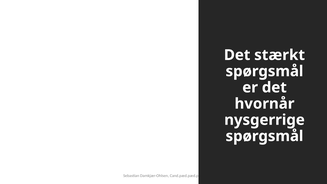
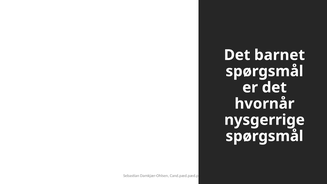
stærkt: stærkt -> barnet
